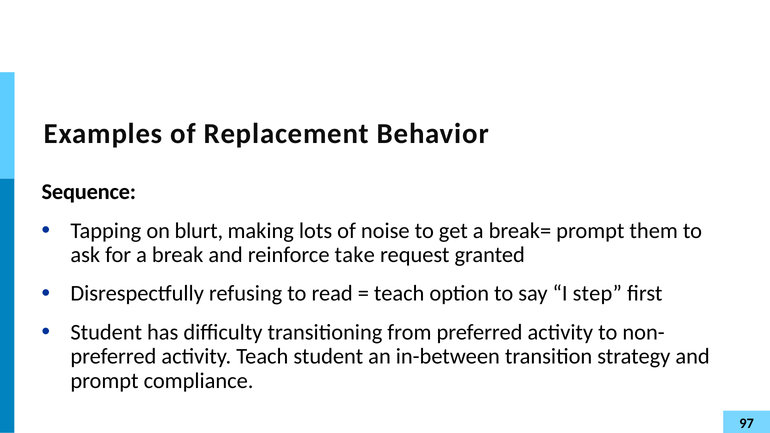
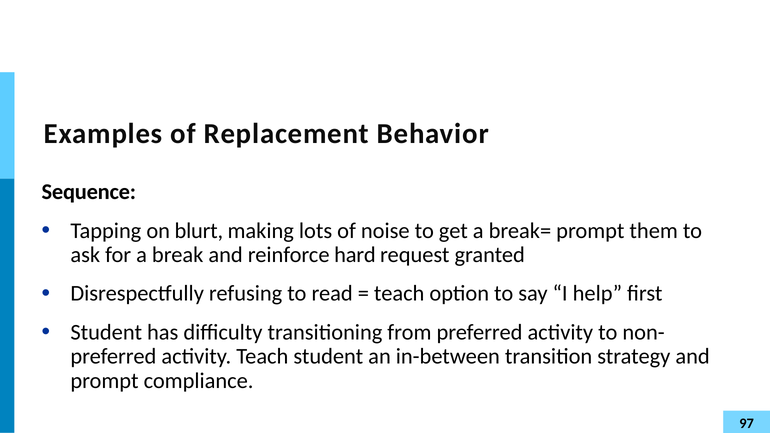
take: take -> hard
step: step -> help
